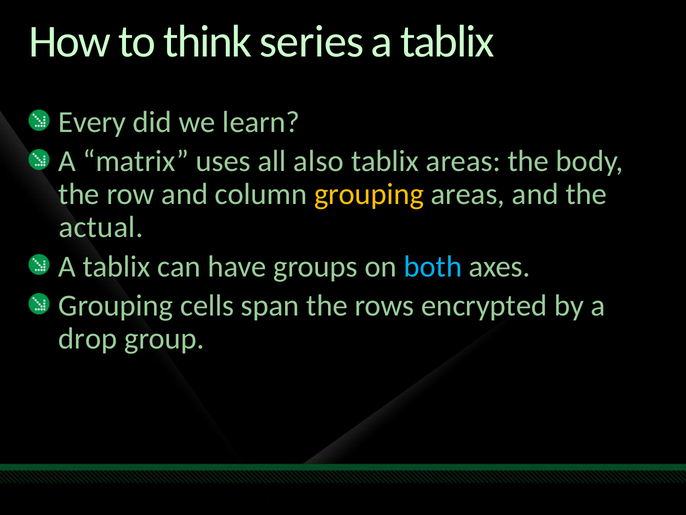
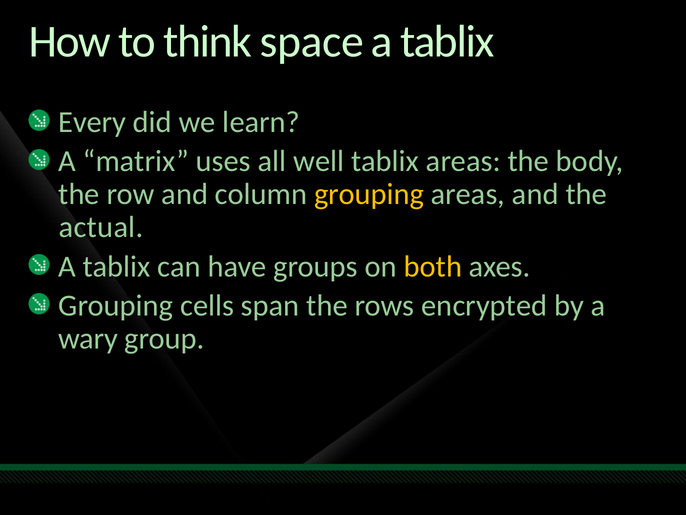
series: series -> space
also: also -> well
both colour: light blue -> yellow
drop: drop -> wary
